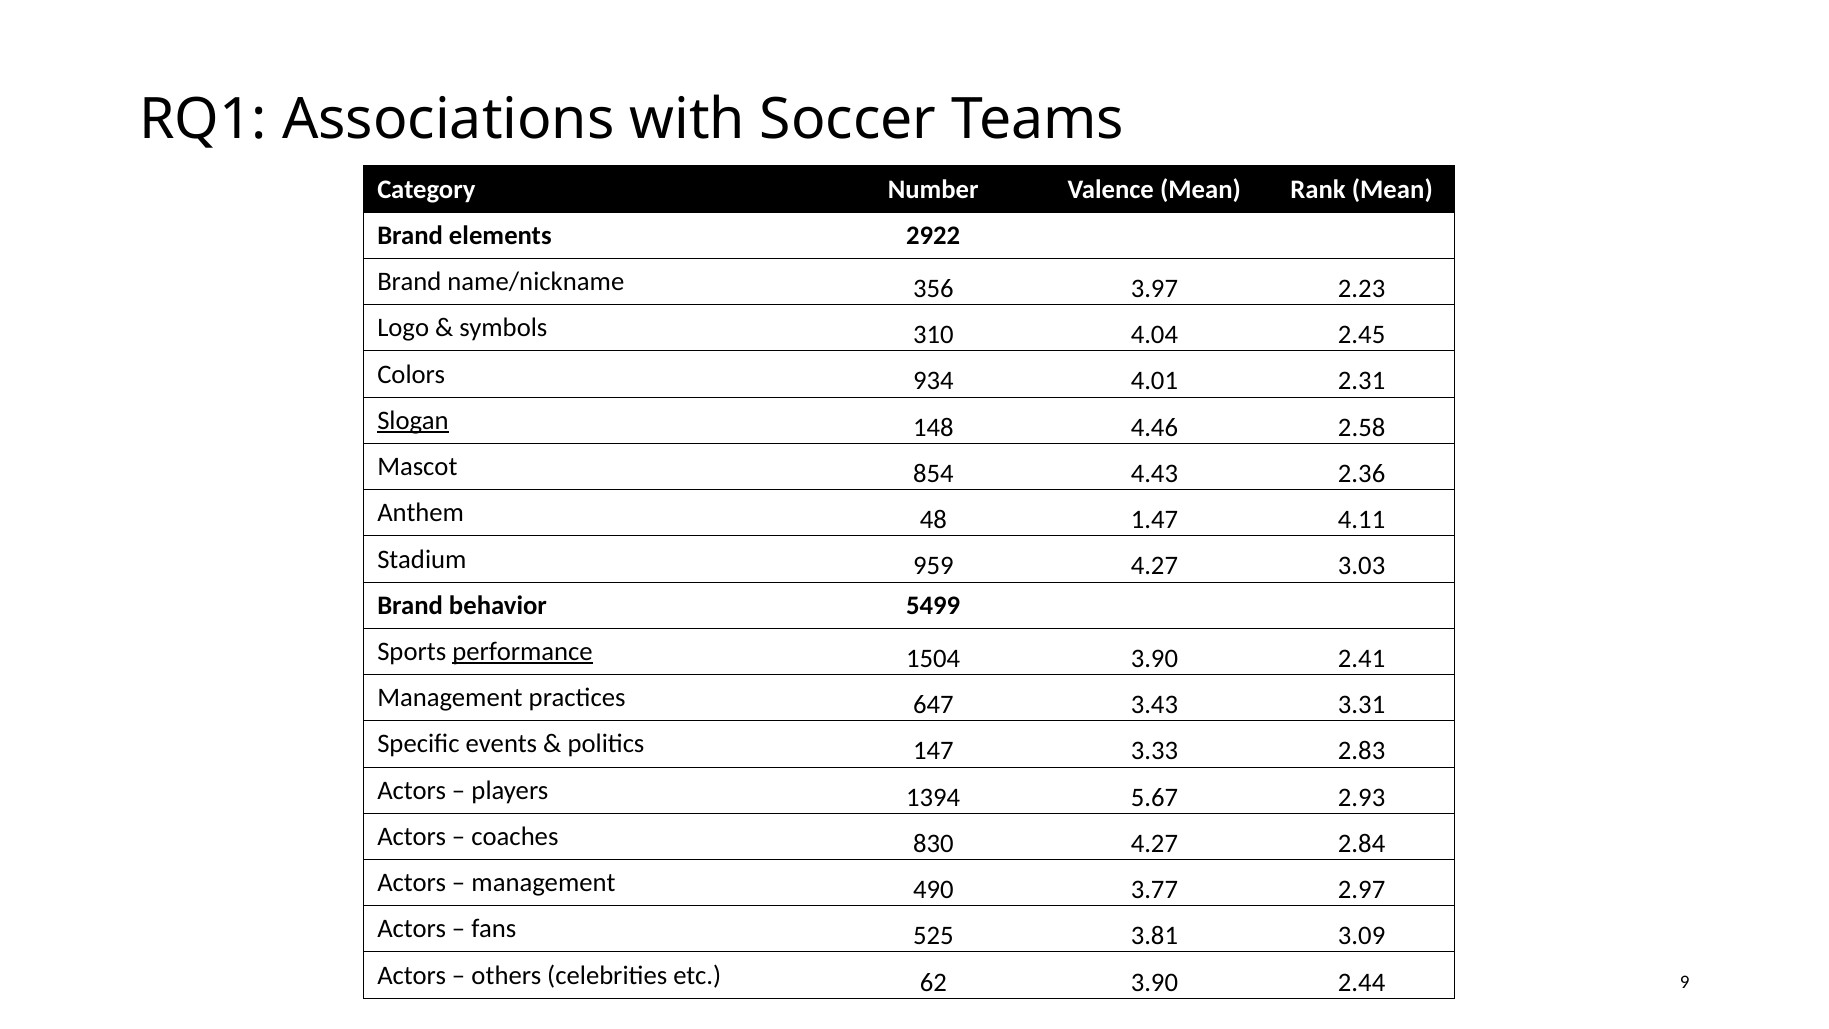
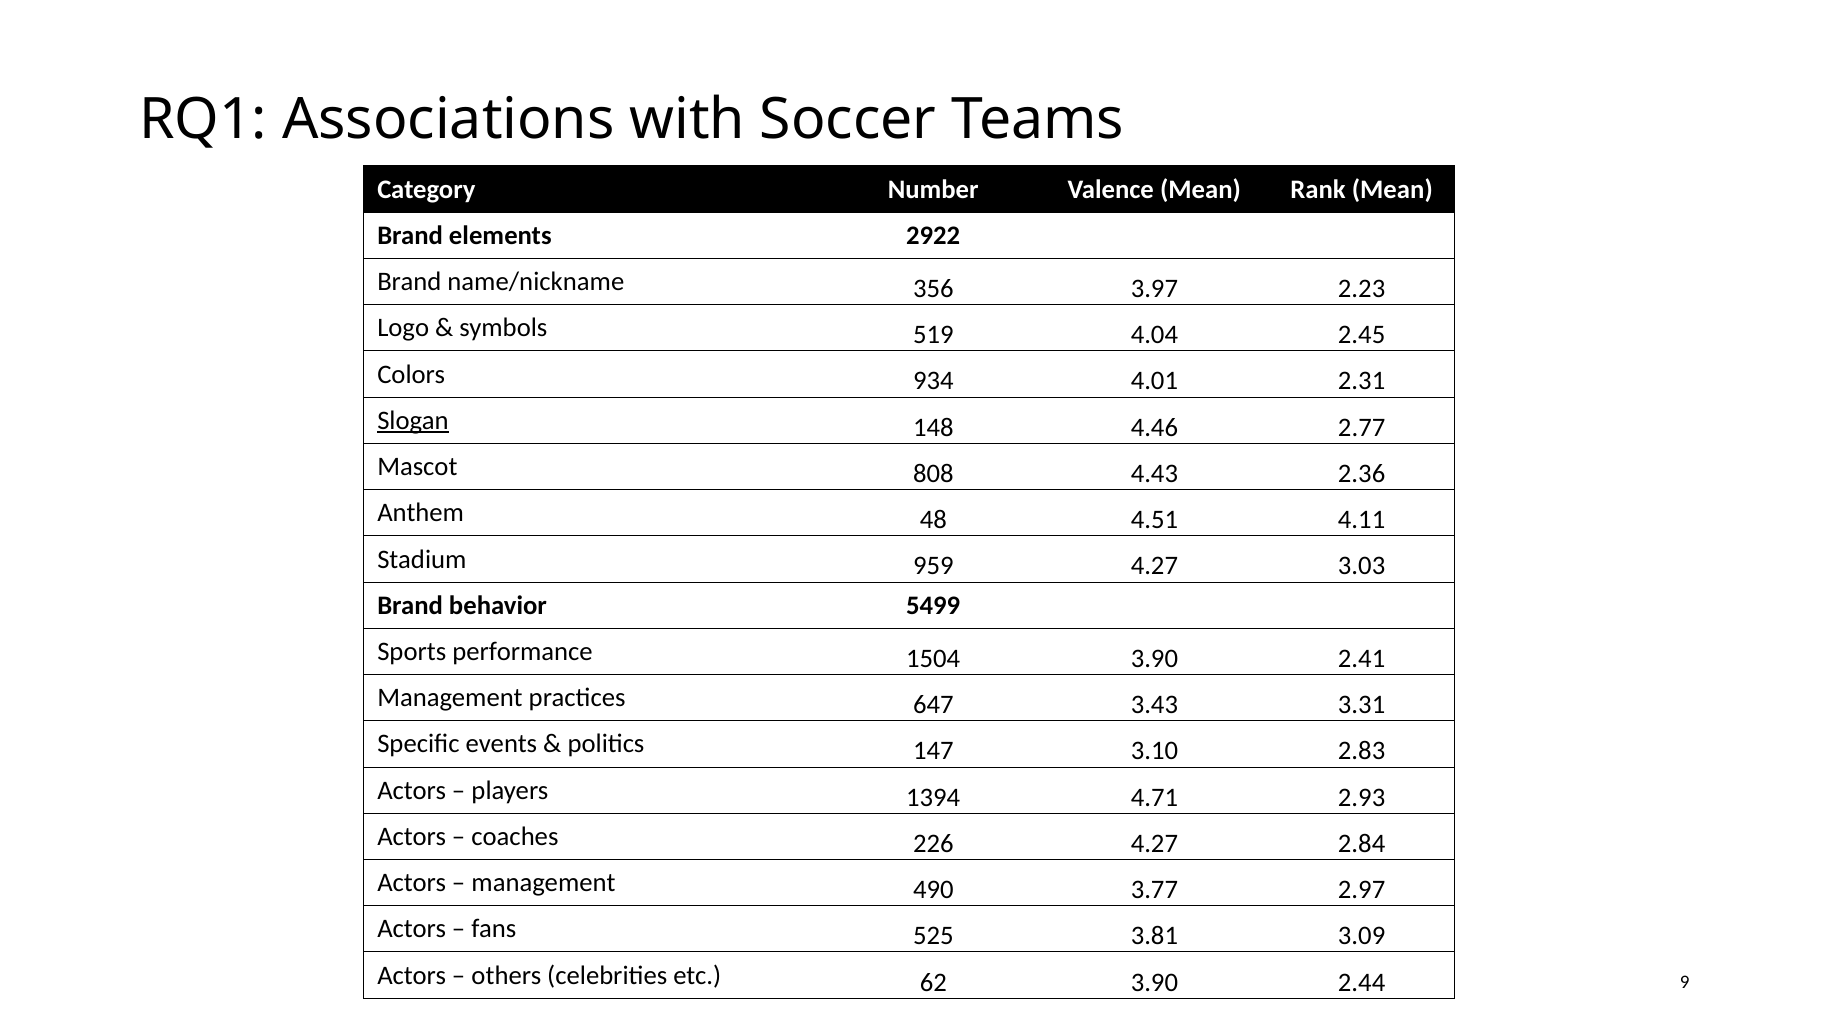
310: 310 -> 519
2.58: 2.58 -> 2.77
854: 854 -> 808
1.47: 1.47 -> 4.51
performance underline: present -> none
3.33: 3.33 -> 3.10
5.67: 5.67 -> 4.71
830: 830 -> 226
